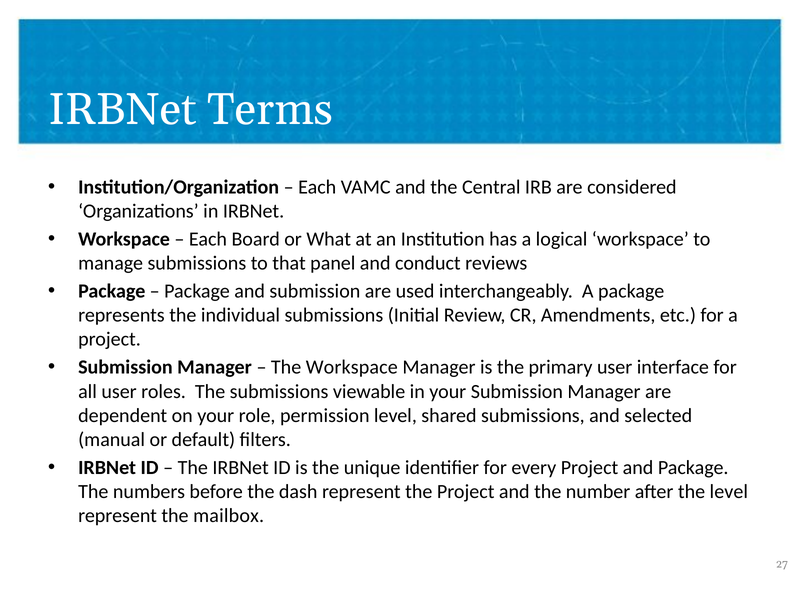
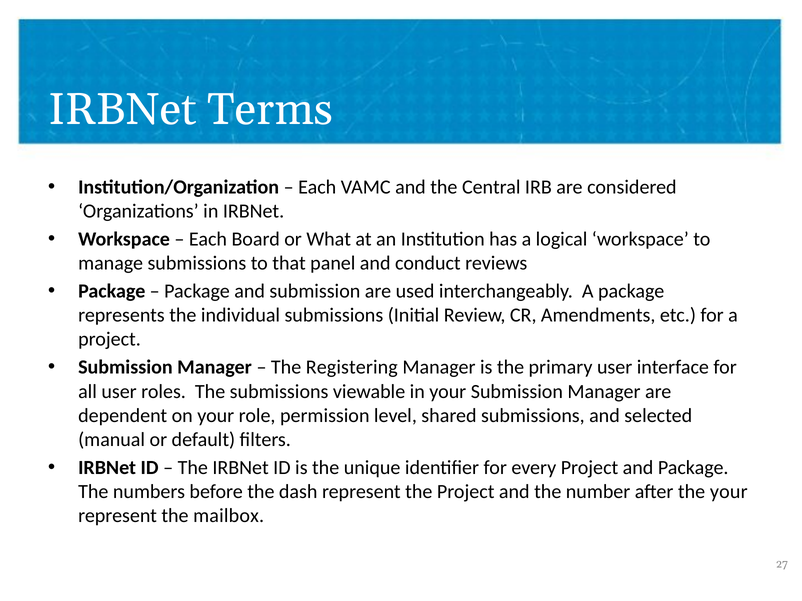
The Workspace: Workspace -> Registering
the level: level -> your
